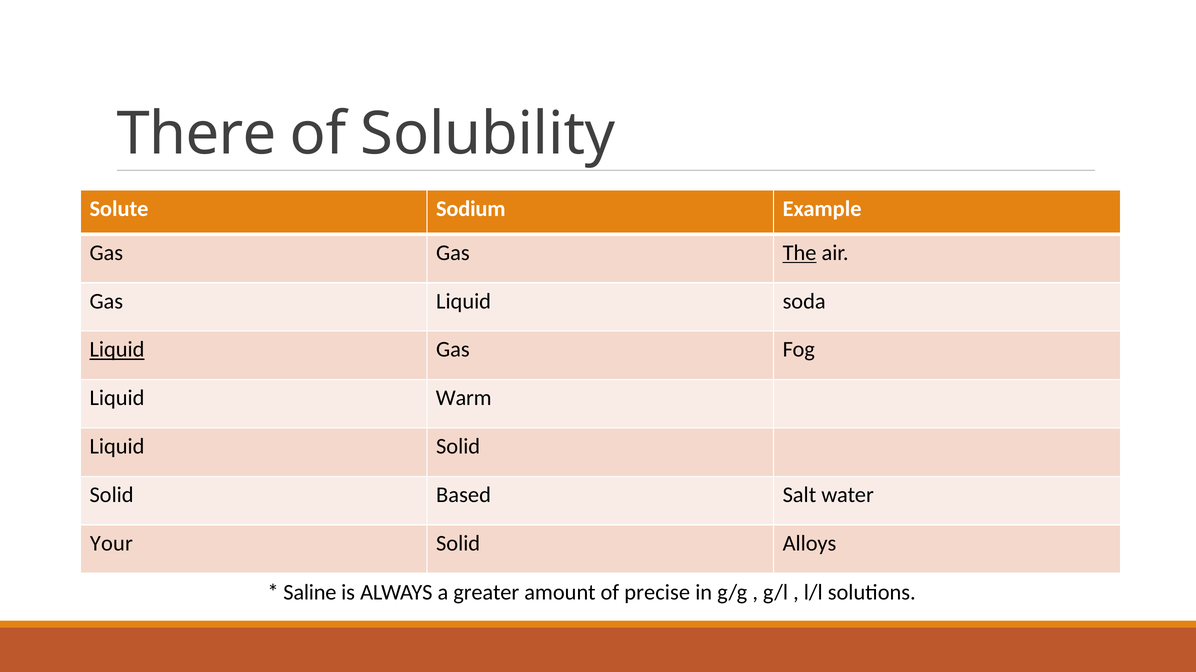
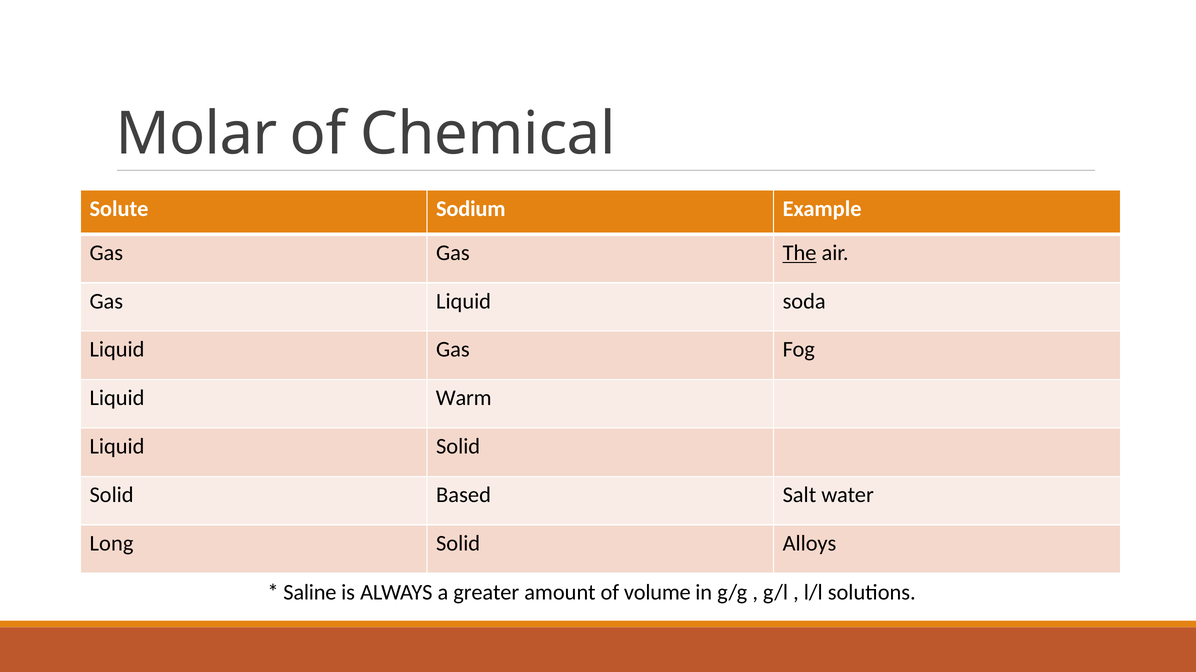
There: There -> Molar
Solubility: Solubility -> Chemical
Liquid at (117, 350) underline: present -> none
Your: Your -> Long
precise: precise -> volume
